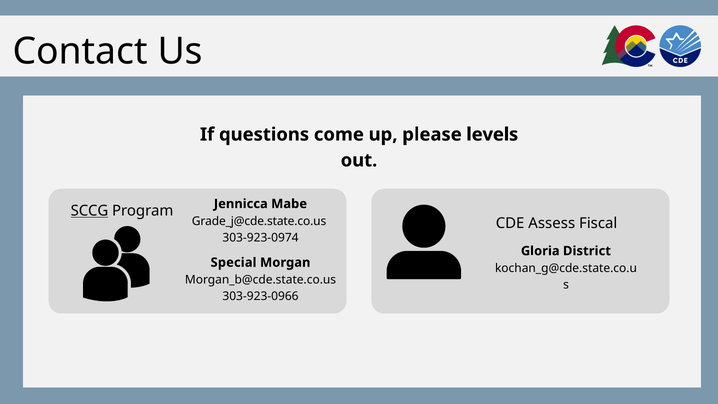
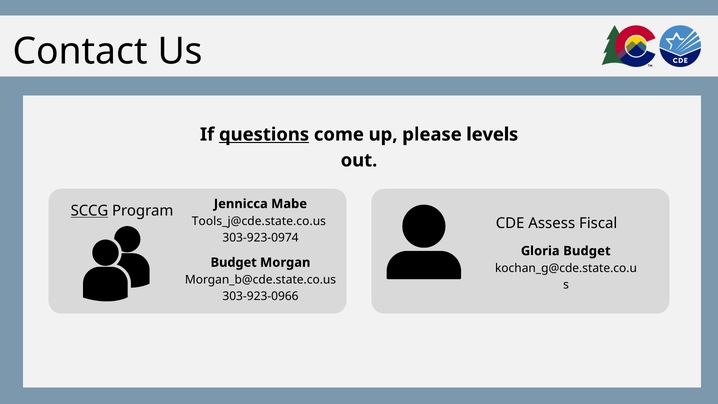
questions underline: none -> present
Grade_j@cde.state.co.us: Grade_j@cde.state.co.us -> Tools_j@cde.state.co.us
Gloria District: District -> Budget
Special at (234, 262): Special -> Budget
